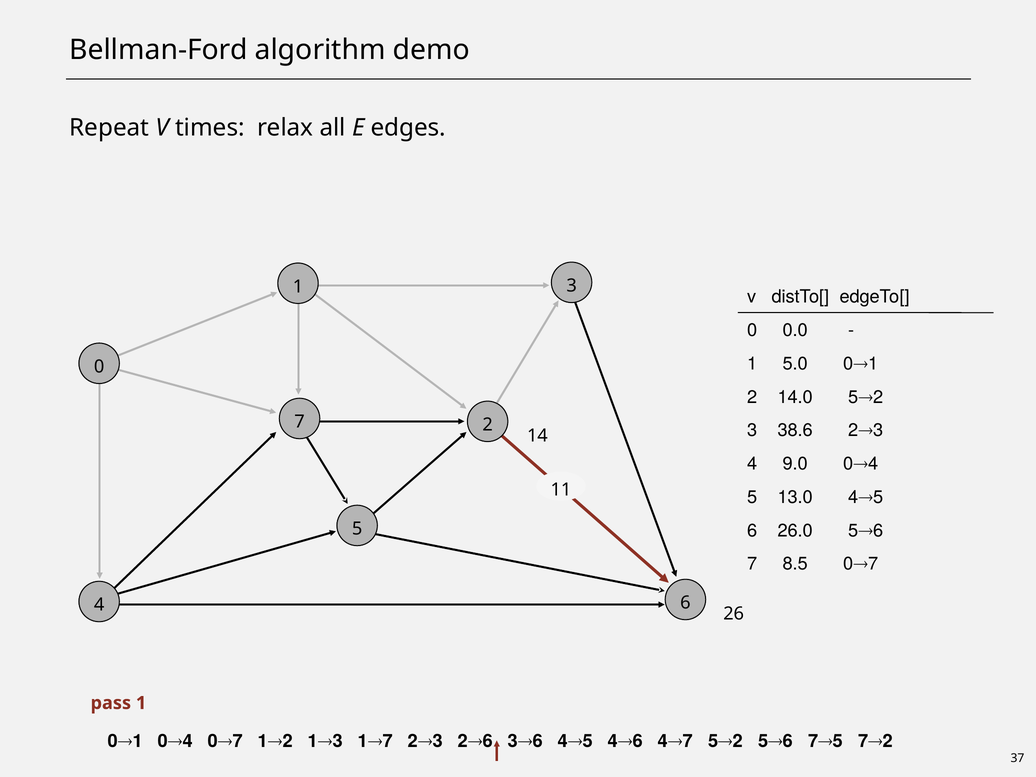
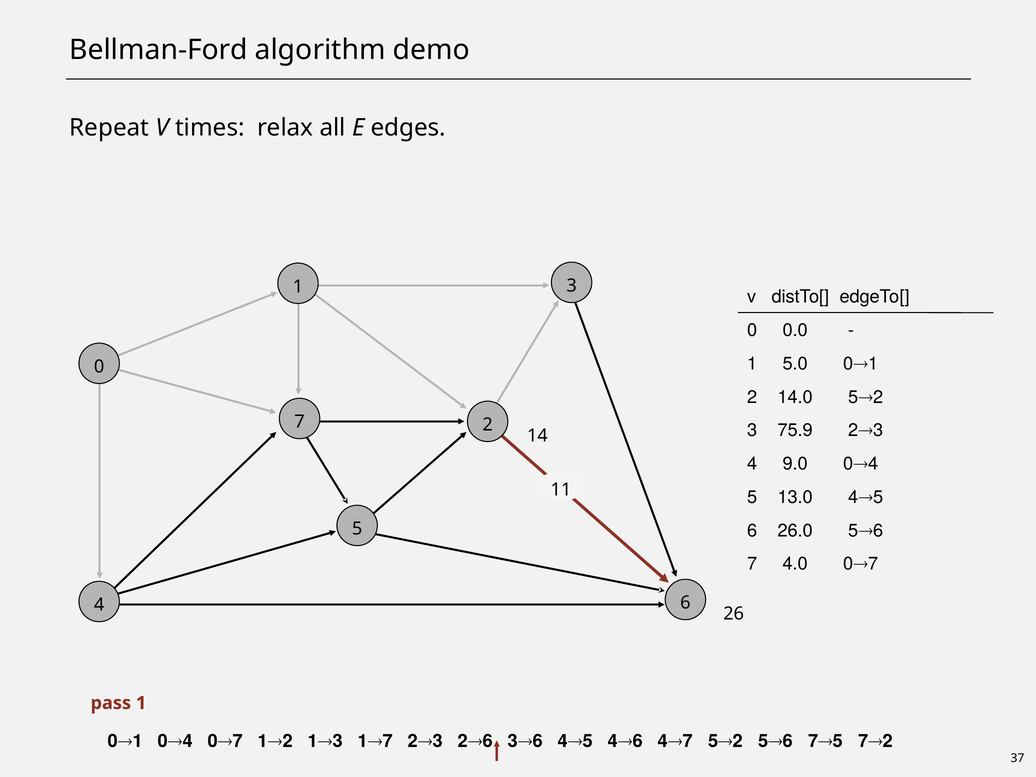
38.6: 38.6 -> 75.9
8.5: 8.5 -> 4.0
